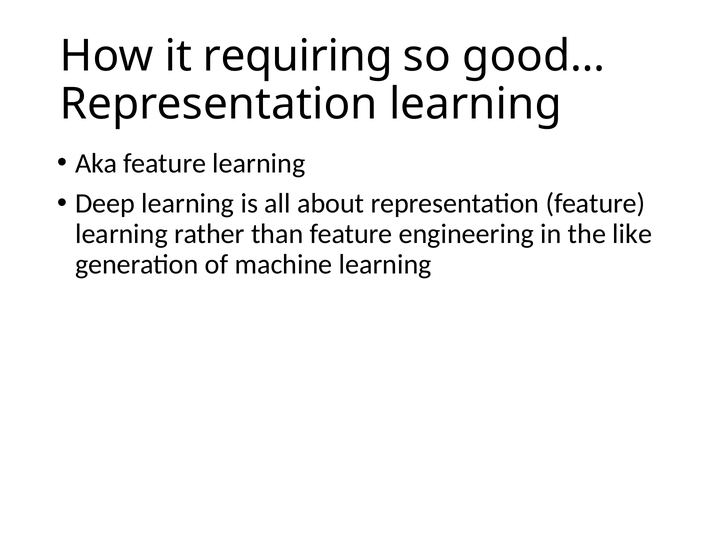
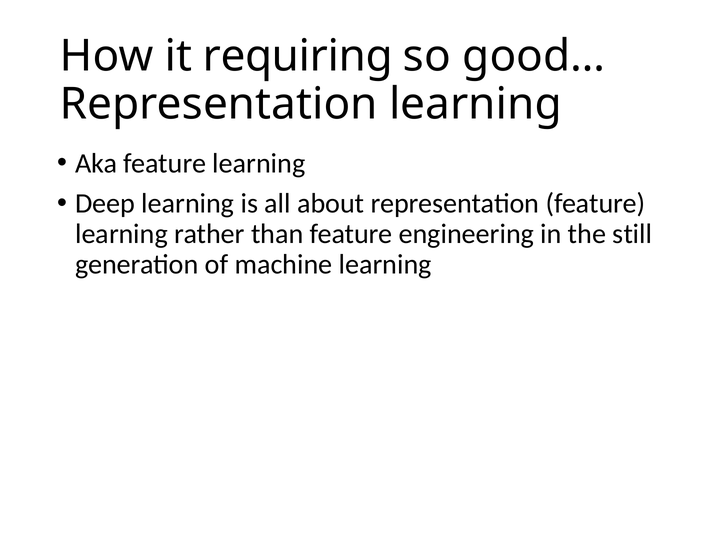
like: like -> still
